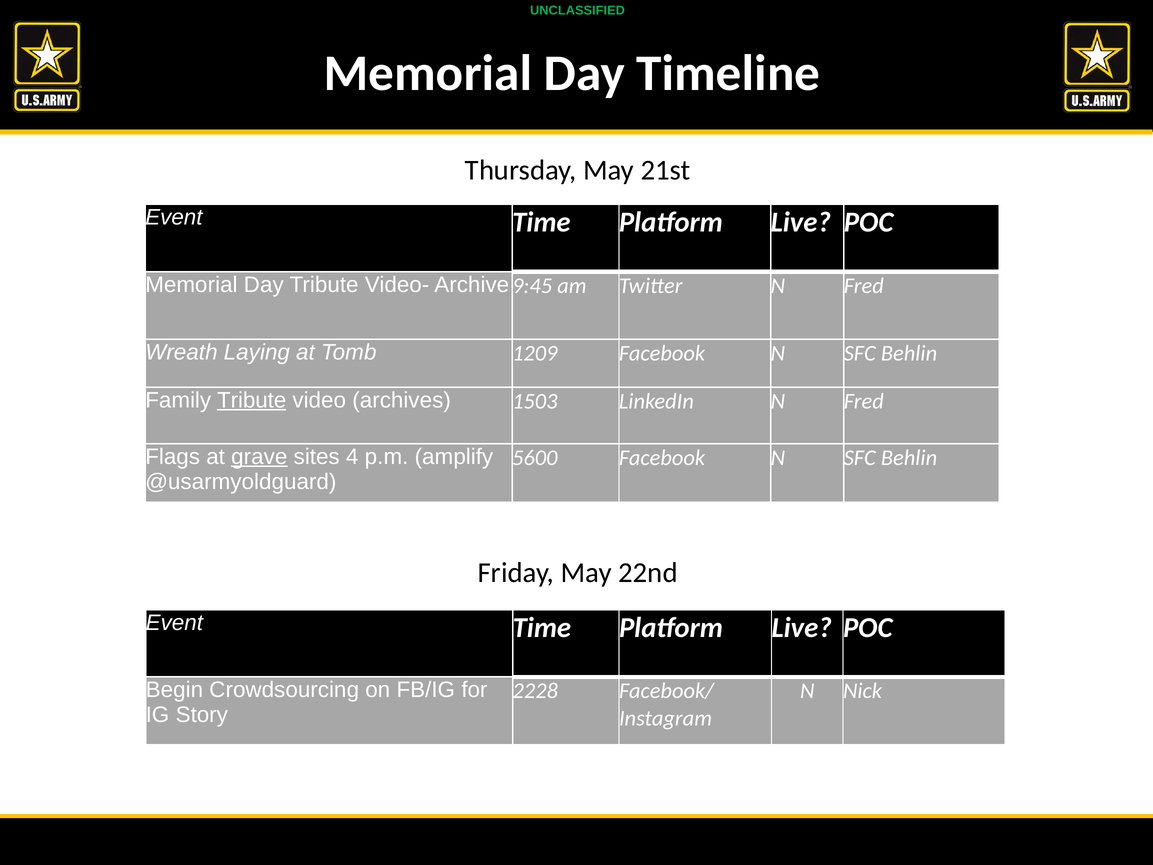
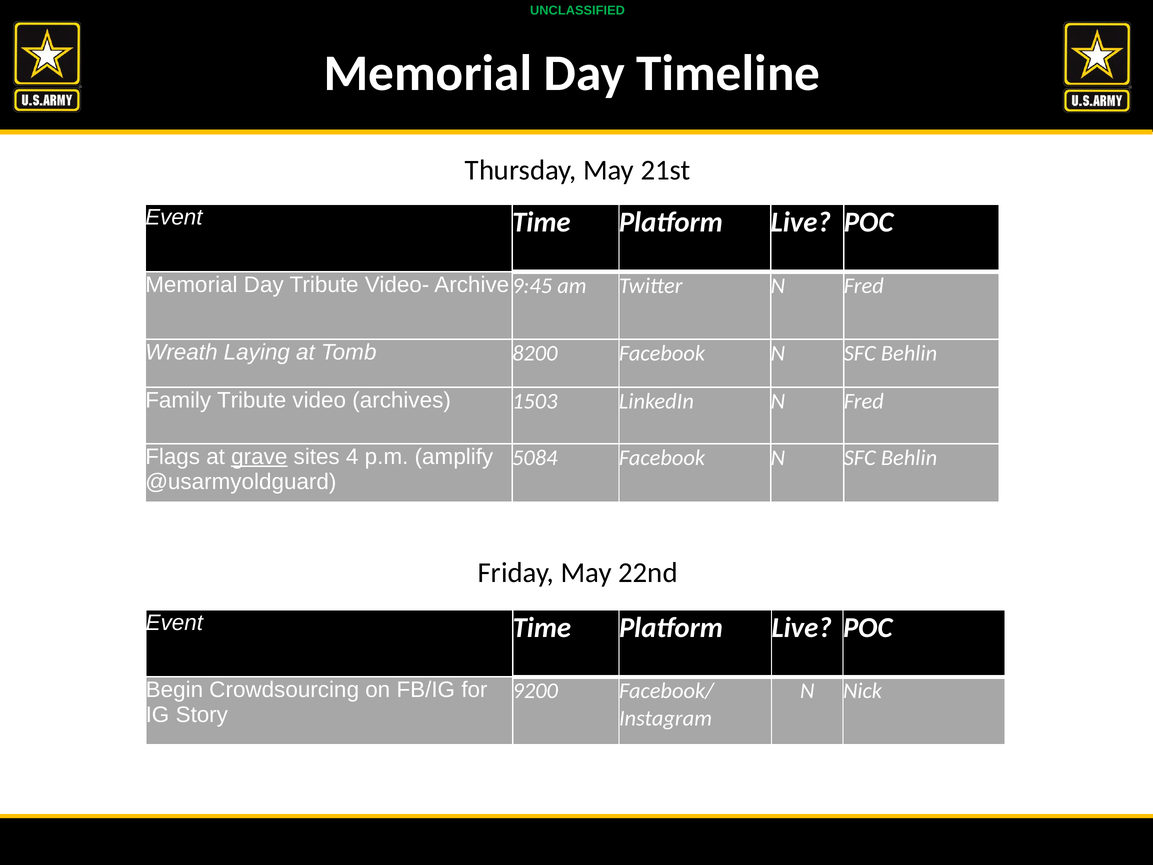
1209: 1209 -> 8200
Tribute at (252, 400) underline: present -> none
5600: 5600 -> 5084
2228: 2228 -> 9200
